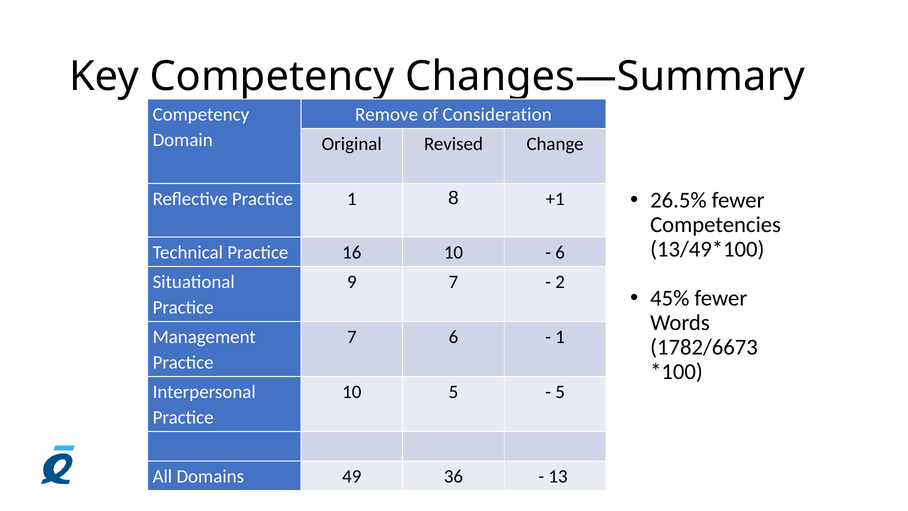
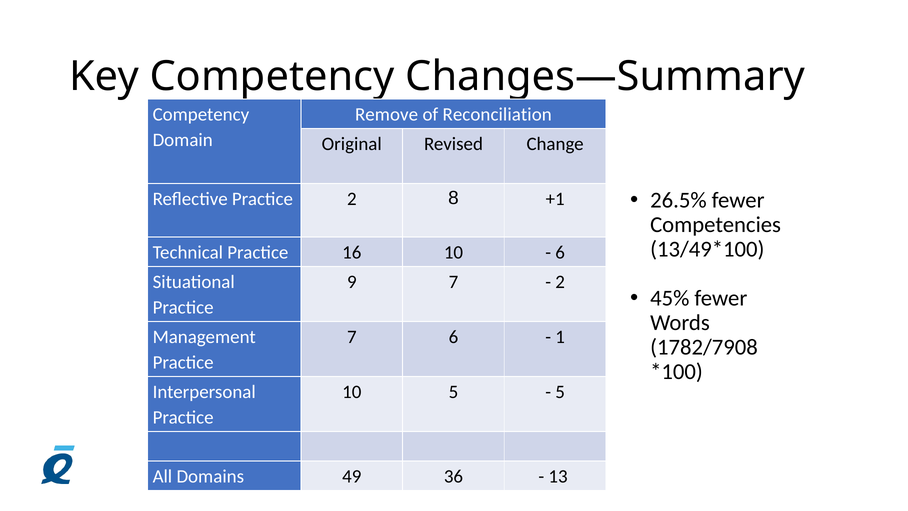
Consideration: Consideration -> Reconciliation
Practice 1: 1 -> 2
1782/6673: 1782/6673 -> 1782/7908
